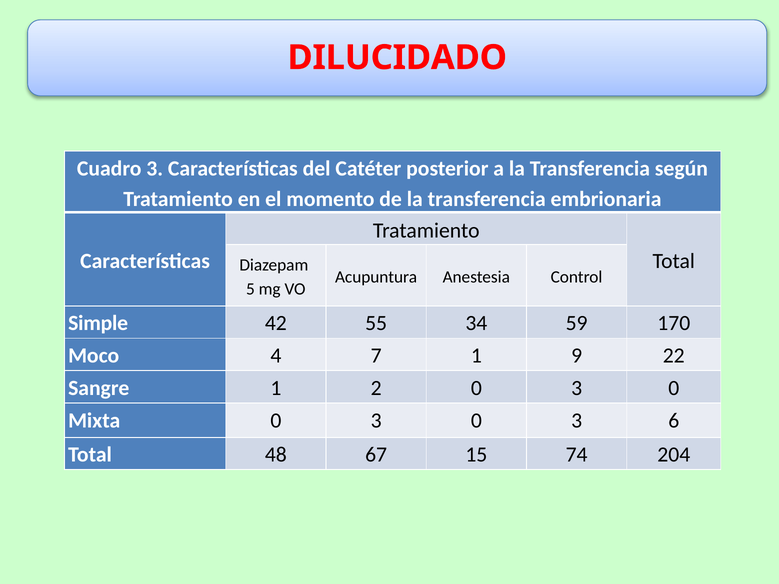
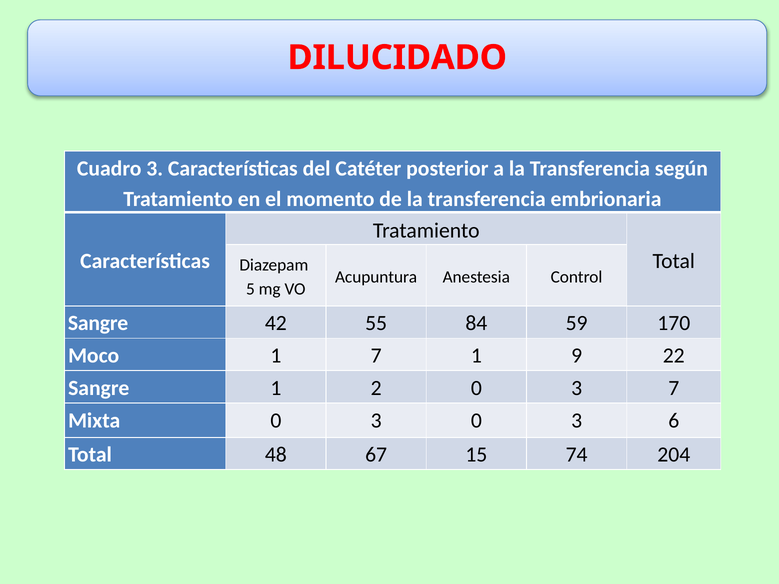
Simple at (98, 323): Simple -> Sangre
34: 34 -> 84
Moco 4: 4 -> 1
2 0 3 0: 0 -> 7
